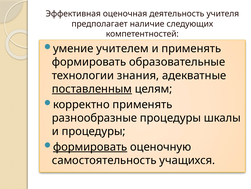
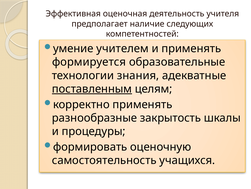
формировать at (89, 62): формировать -> формируется
разнообразные процедуры: процедуры -> закрытость
формировать at (90, 146) underline: present -> none
